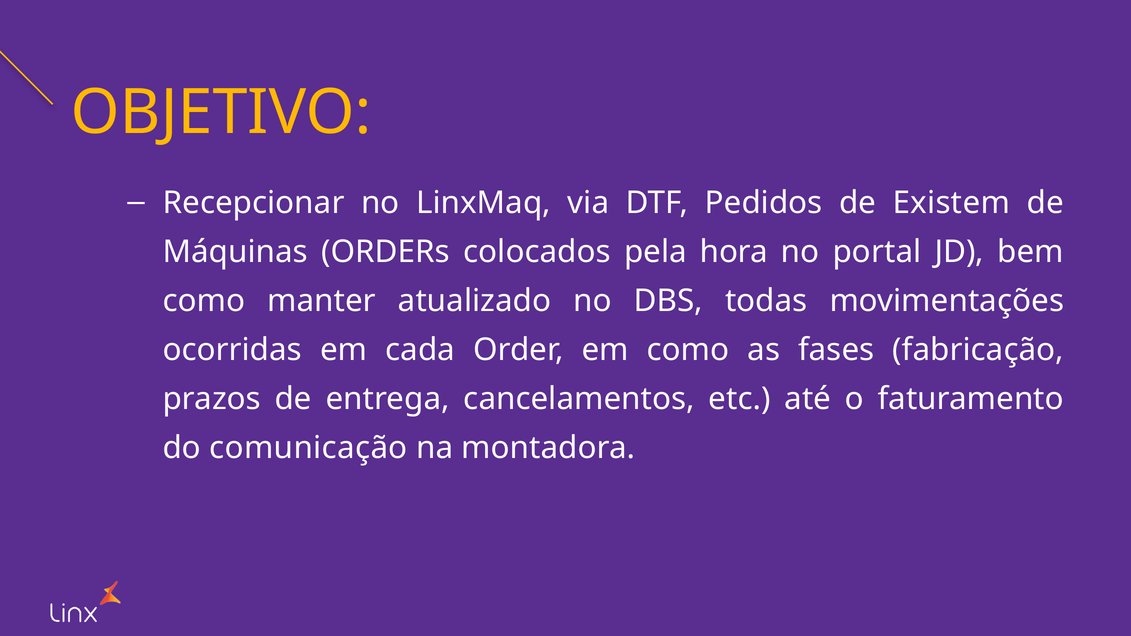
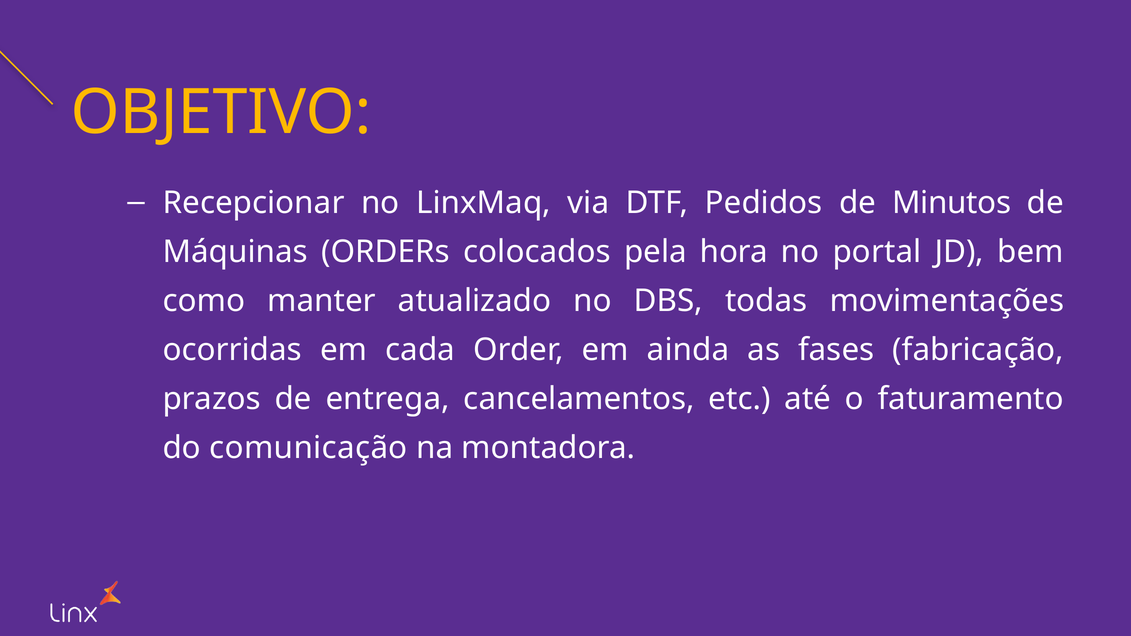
Existem: Existem -> Minutos
em como: como -> ainda
